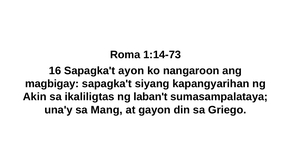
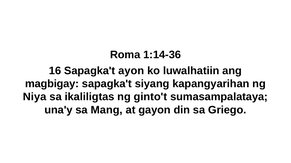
1:14-73: 1:14-73 -> 1:14-36
nangaroon: nangaroon -> luwalhatiin
Akin: Akin -> Niya
laban't: laban't -> ginto't
